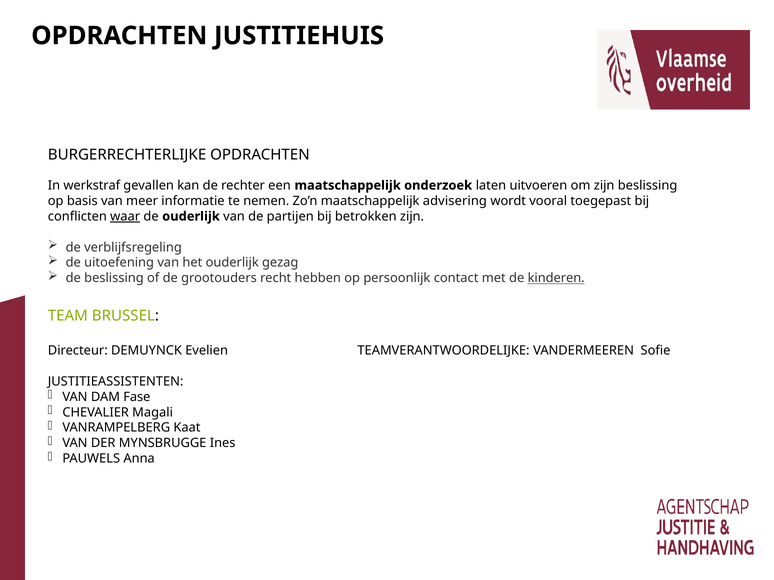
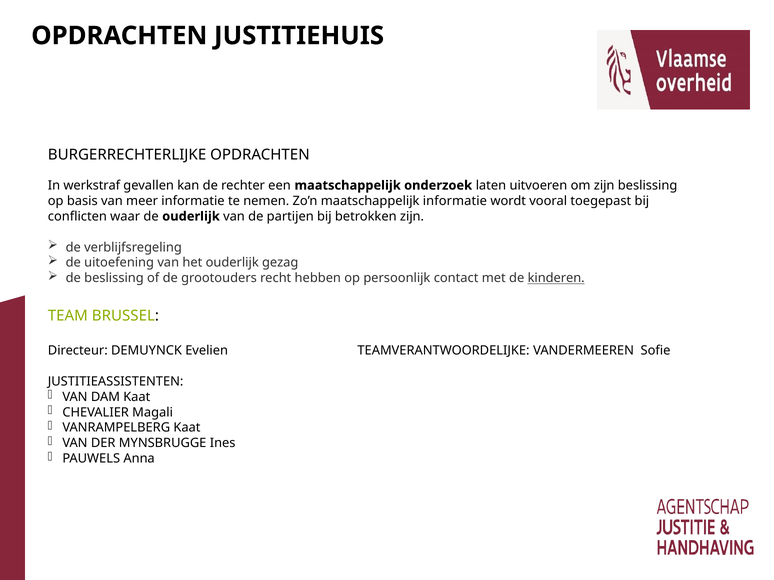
maatschappelijk advisering: advisering -> informatie
waar underline: present -> none
DAM Fase: Fase -> Kaat
